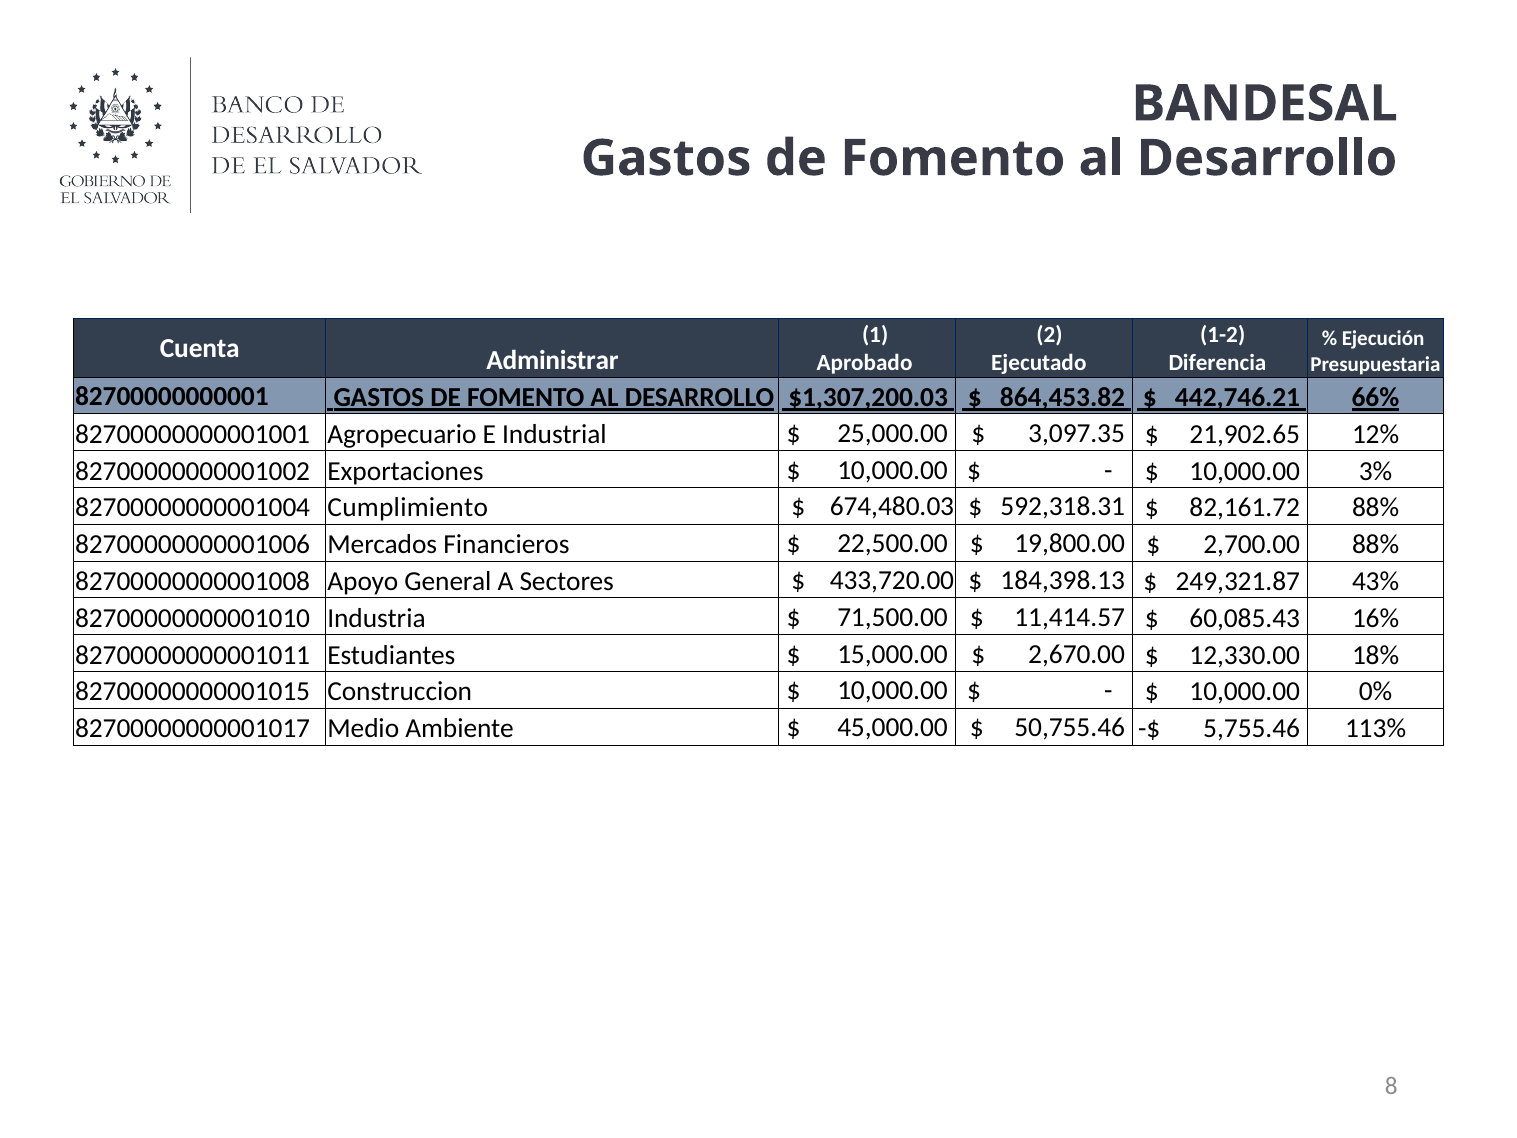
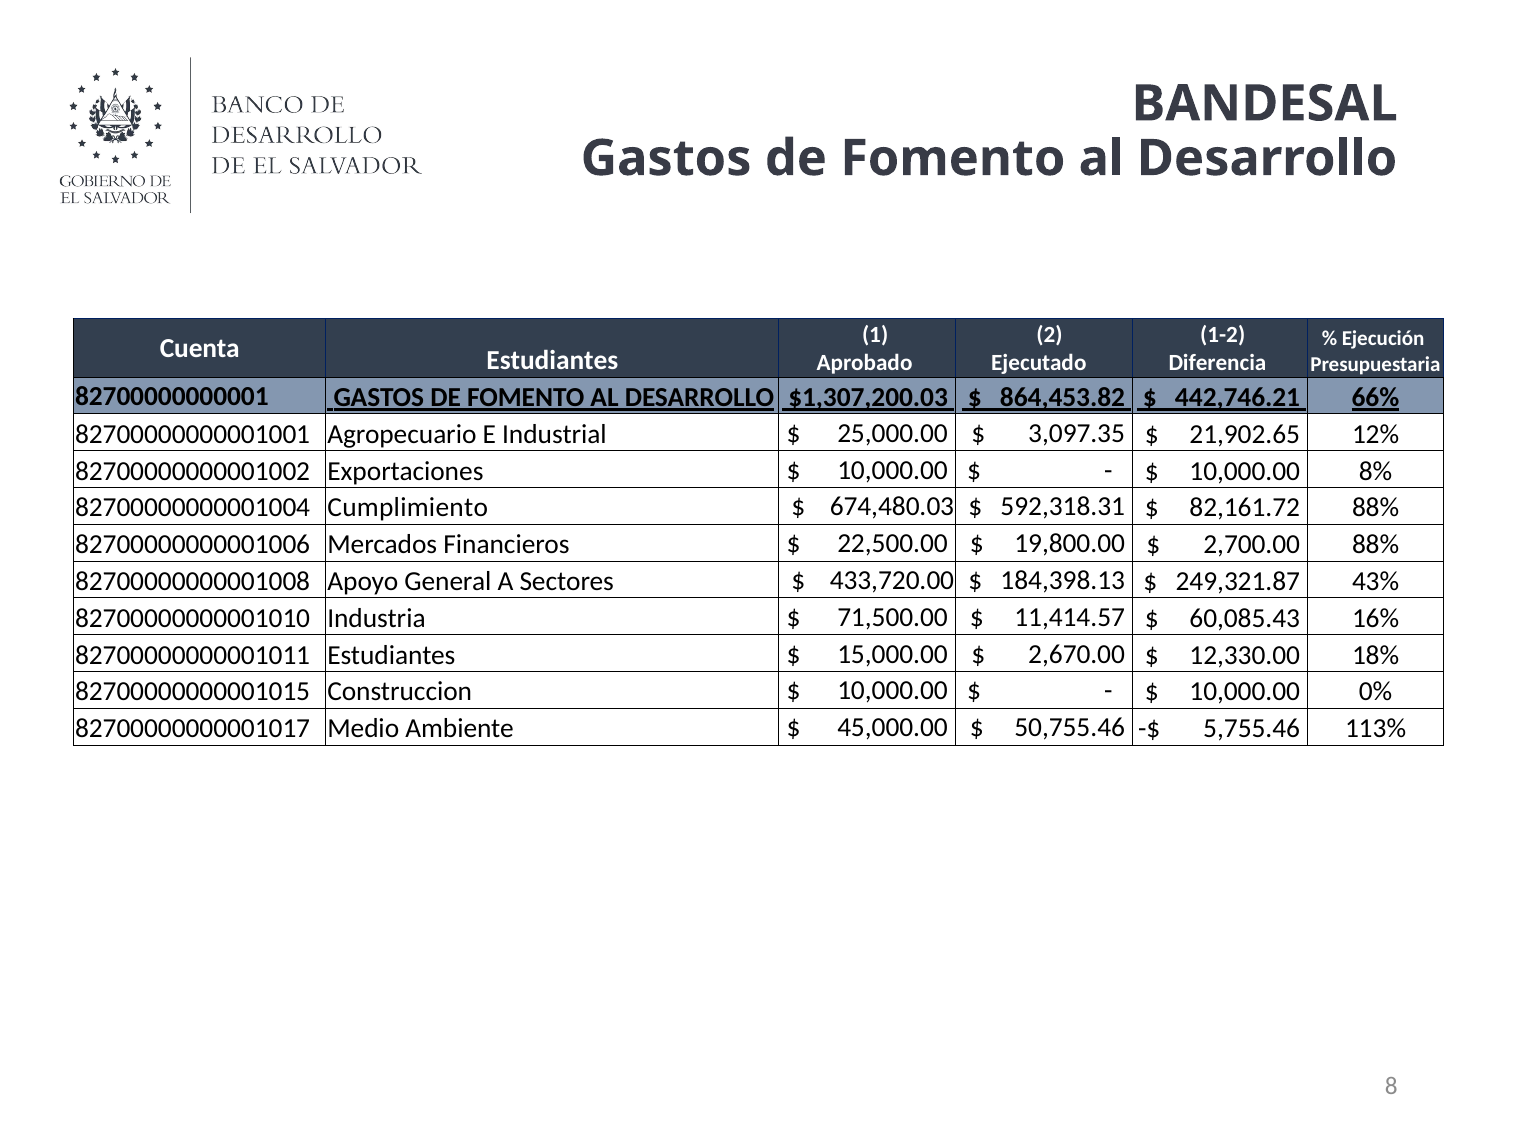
Cuenta Administrar: Administrar -> Estudiantes
3%: 3% -> 8%
